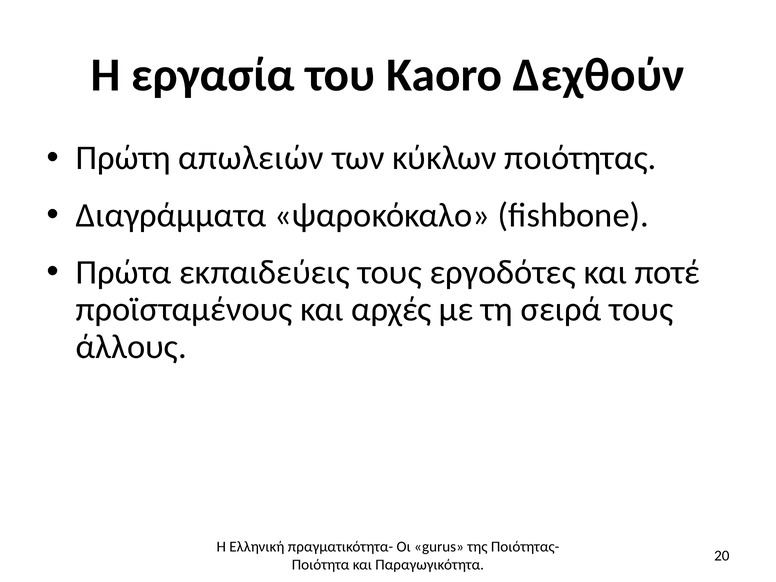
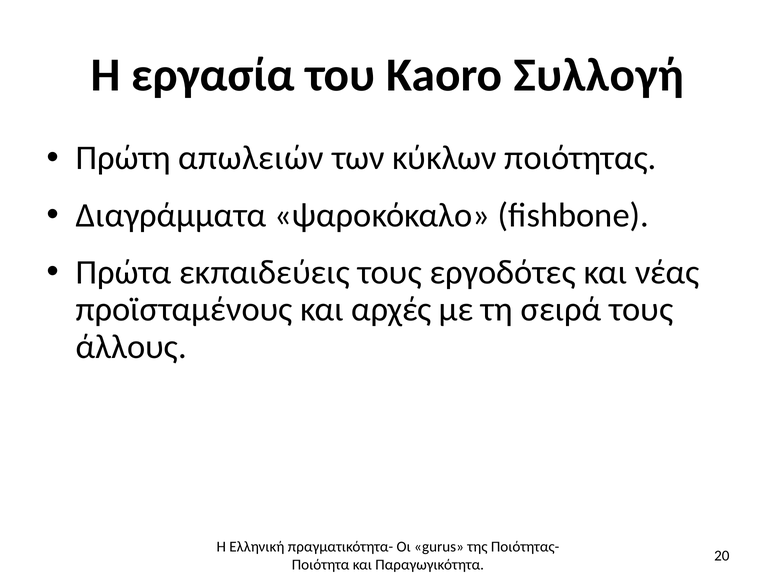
Δεχθούν: Δεχθούν -> Συλλογή
ποτέ: ποτέ -> νέας
